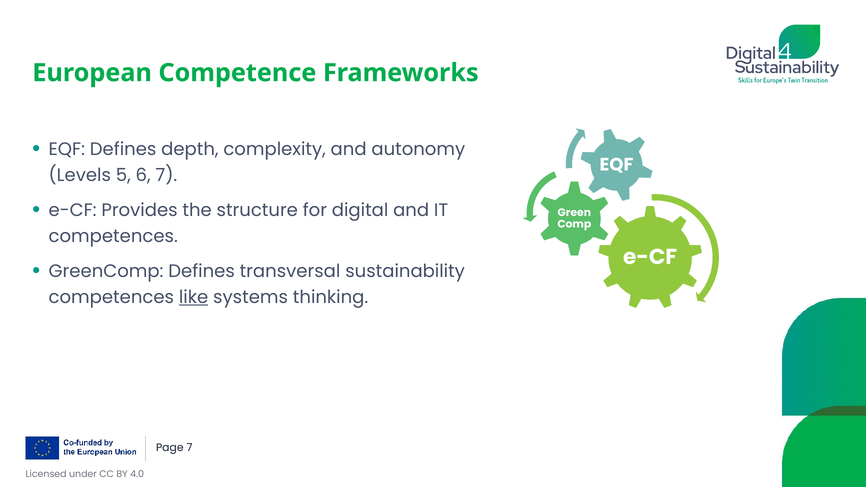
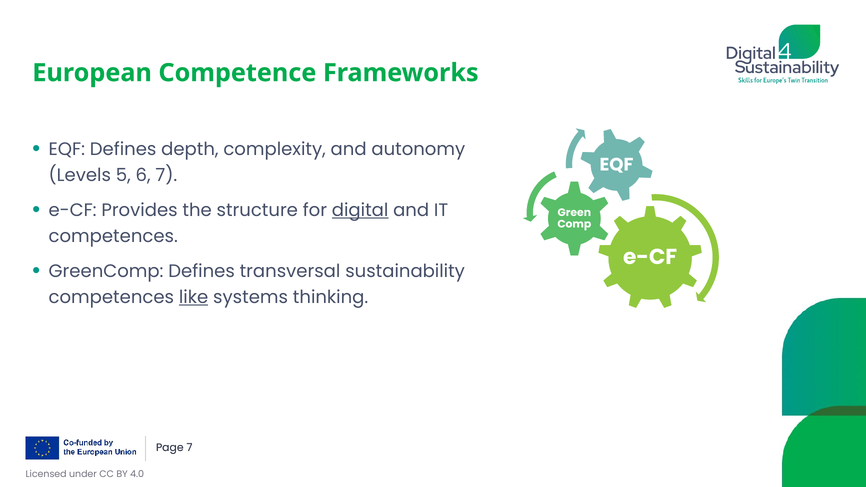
digital underline: none -> present
